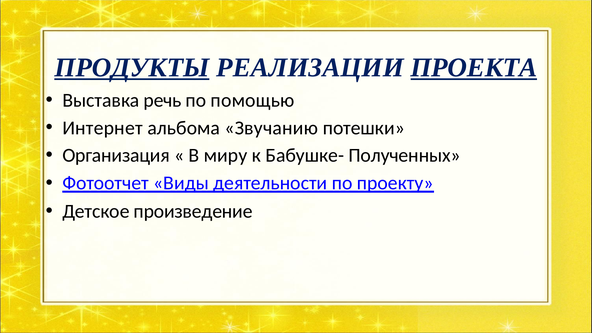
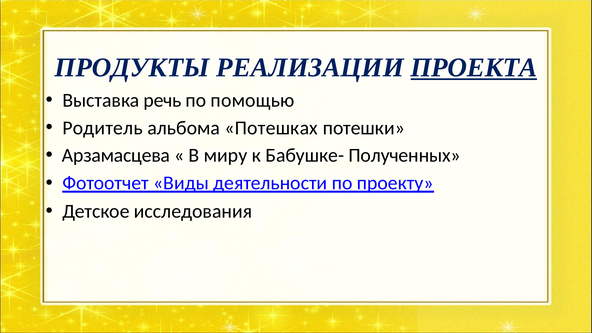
ПРОДУКТЫ underline: present -> none
Интернет: Интернет -> Родитель
Звучанию: Звучанию -> Потешках
Организация: Организация -> Арзамасцева
произведение: произведение -> исследования
